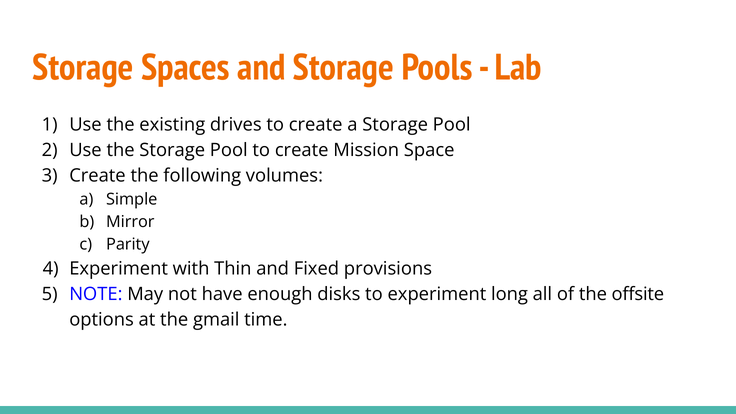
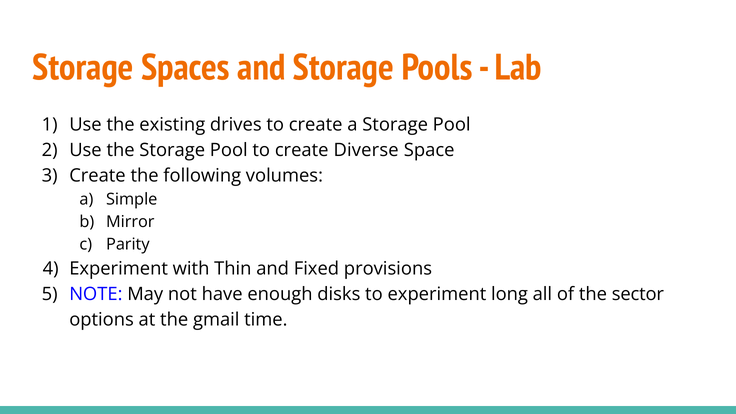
Mission: Mission -> Diverse
offsite: offsite -> sector
